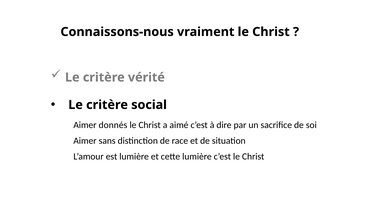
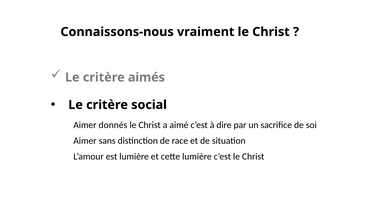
vérité: vérité -> aimés
